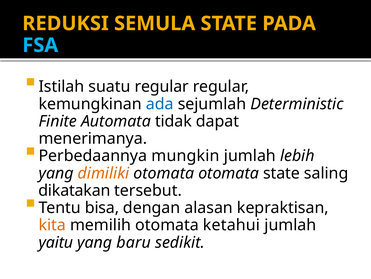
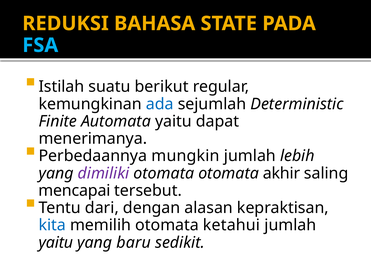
SEMULA: SEMULA -> BAHASA
suatu regular: regular -> berikut
Automata tidak: tidak -> yaitu
dimiliki colour: orange -> purple
otomata state: state -> akhir
dikatakan: dikatakan -> mencapai
bisa: bisa -> dari
kita colour: orange -> blue
